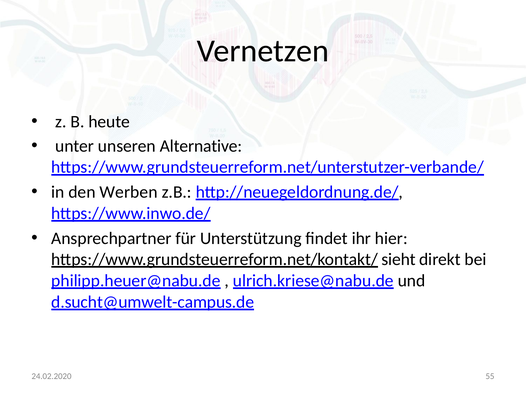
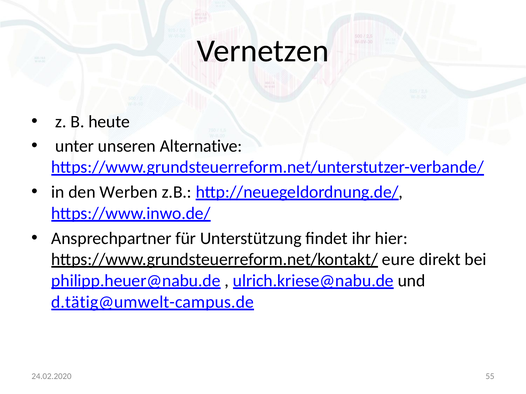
sieht: sieht -> eure
d.sucht@umwelt-campus.de: d.sucht@umwelt-campus.de -> d.tätig@umwelt-campus.de
